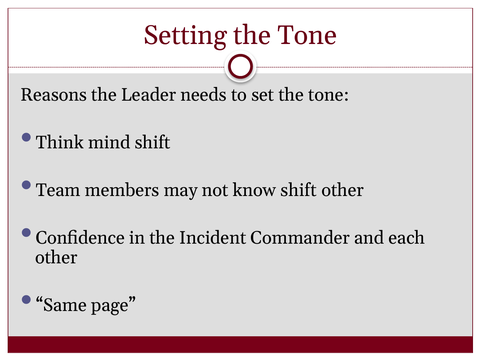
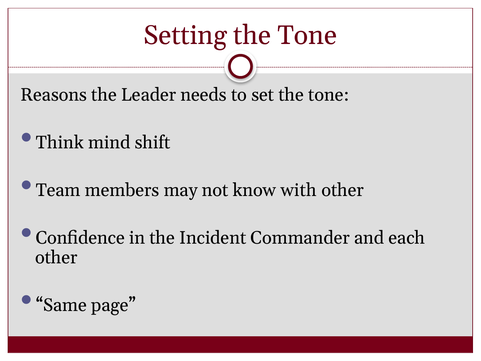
know shift: shift -> with
